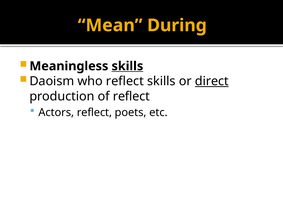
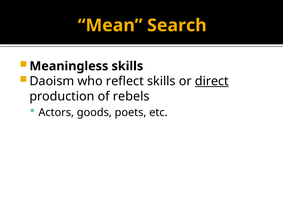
During: During -> Search
skills at (127, 66) underline: present -> none
of reflect: reflect -> rebels
Actors reflect: reflect -> goods
